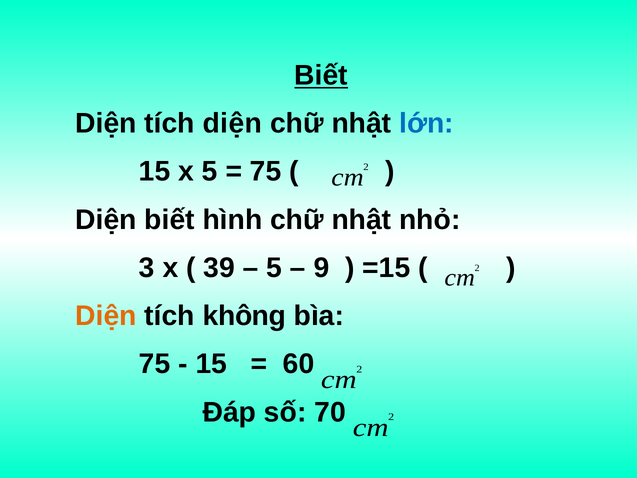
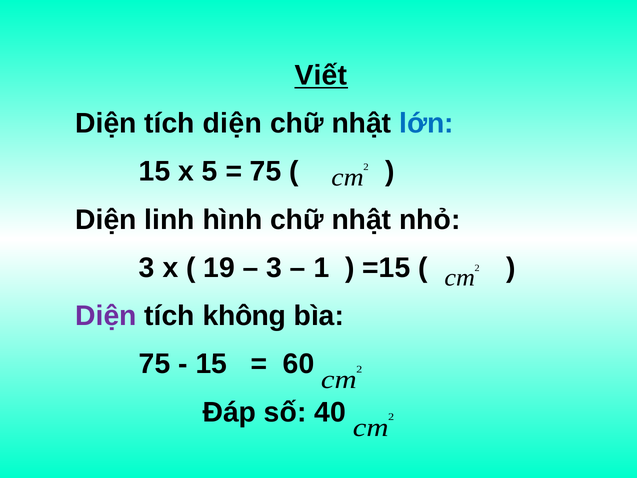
Biết at (321, 75): Biết -> Viết
Diện biết: biết -> linh
39: 39 -> 19
5 at (274, 268): 5 -> 3
9: 9 -> 1
Diện at (106, 316) colour: orange -> purple
70: 70 -> 40
